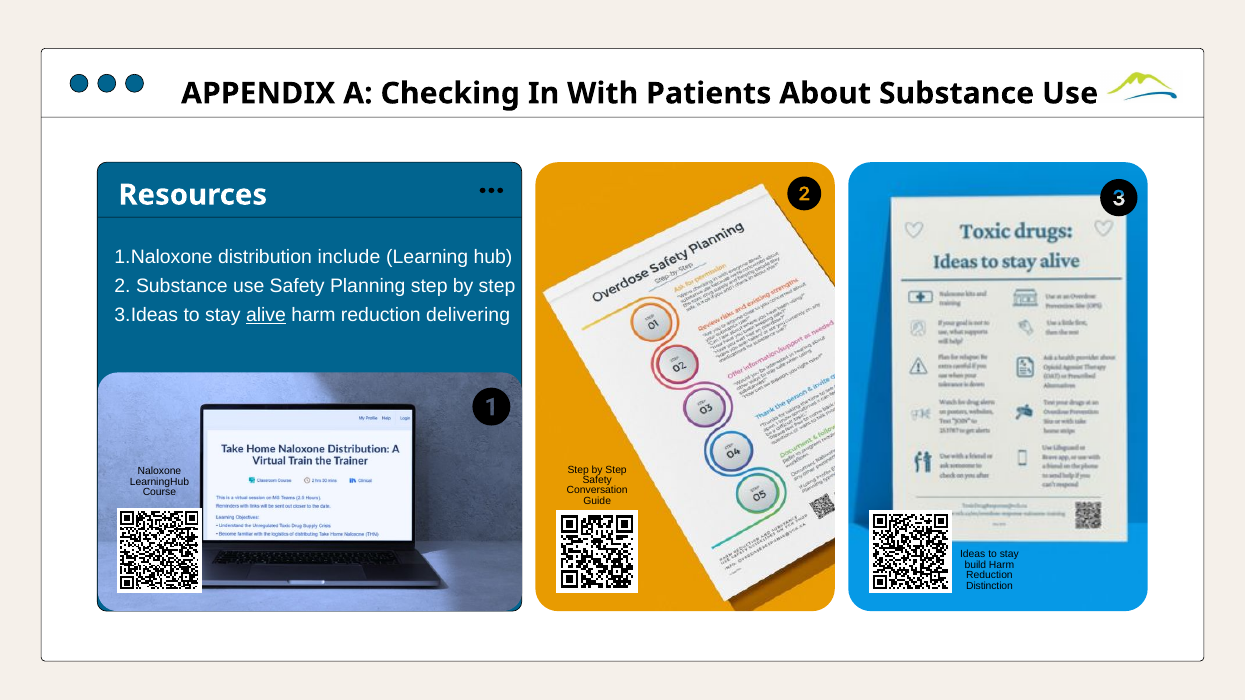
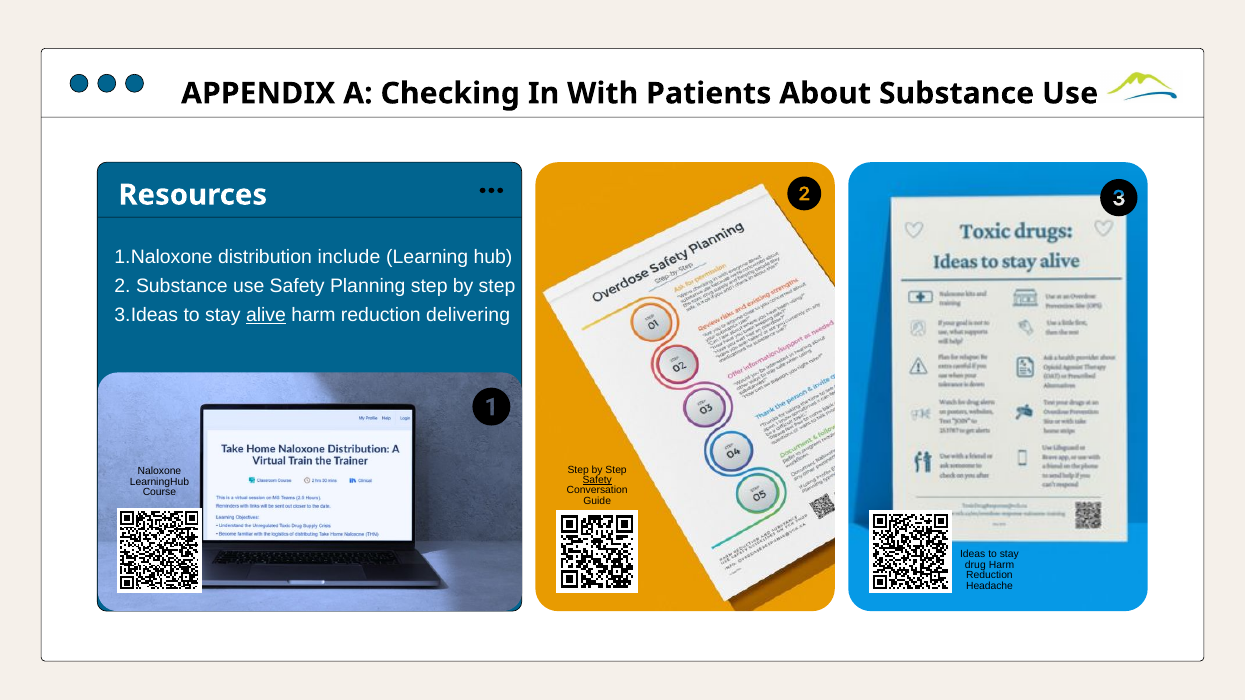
Safety at (597, 480) underline: none -> present
build: build -> drug
Distinction: Distinction -> Headache
